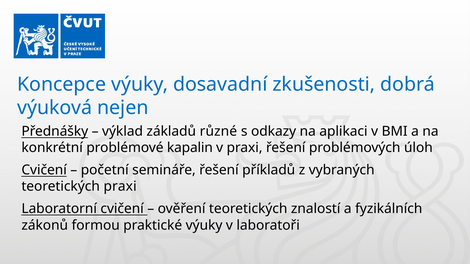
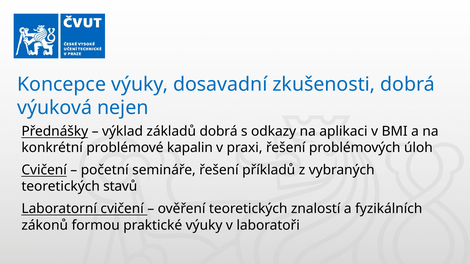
základů různé: různé -> dobrá
teoretických praxi: praxi -> stavů
